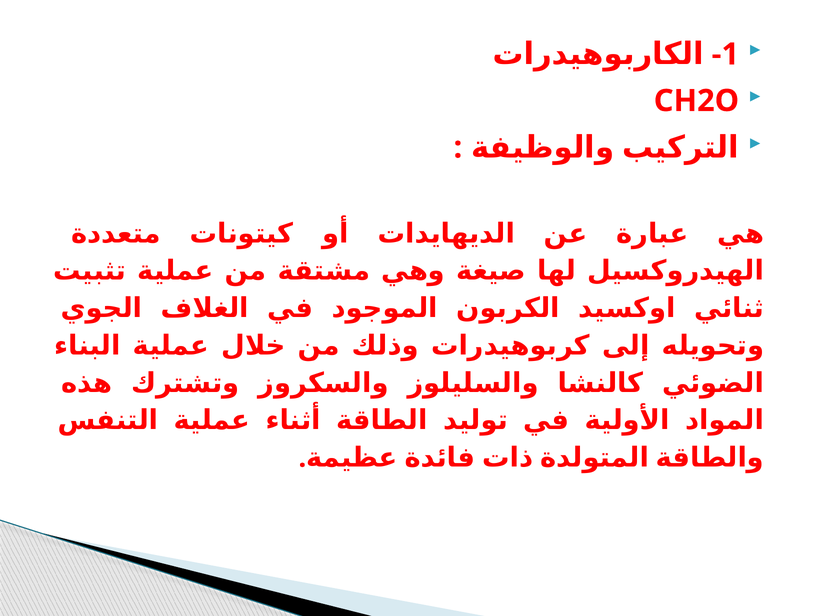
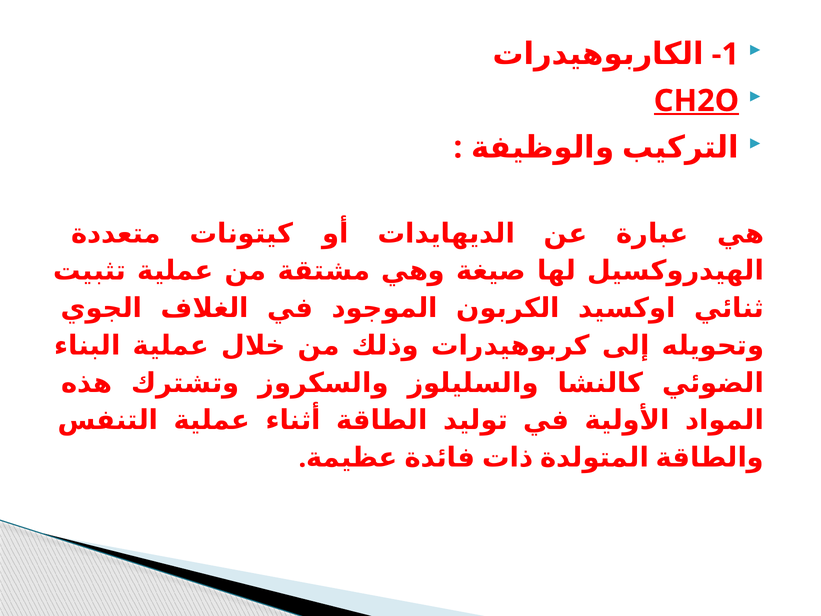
CH2O underline: none -> present
